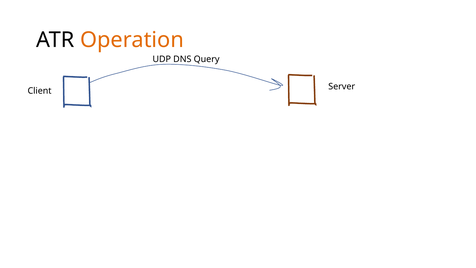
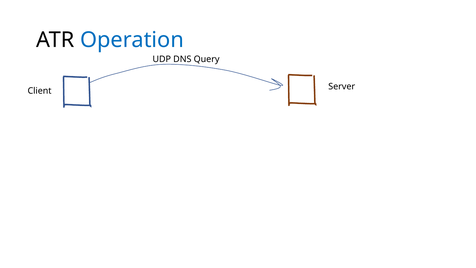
Operation colour: orange -> blue
